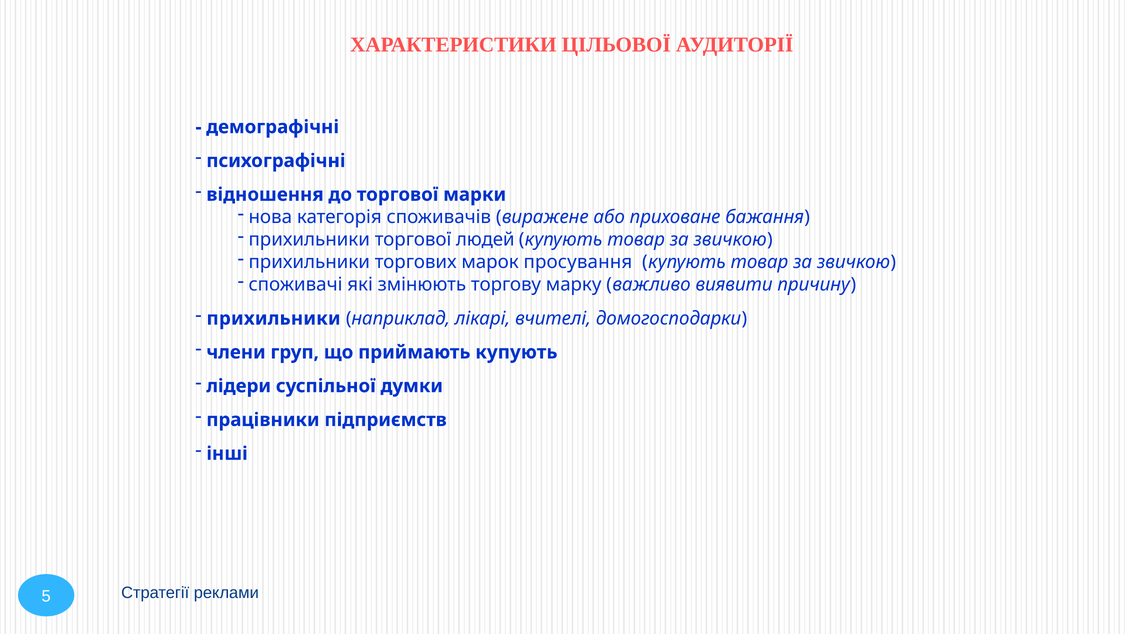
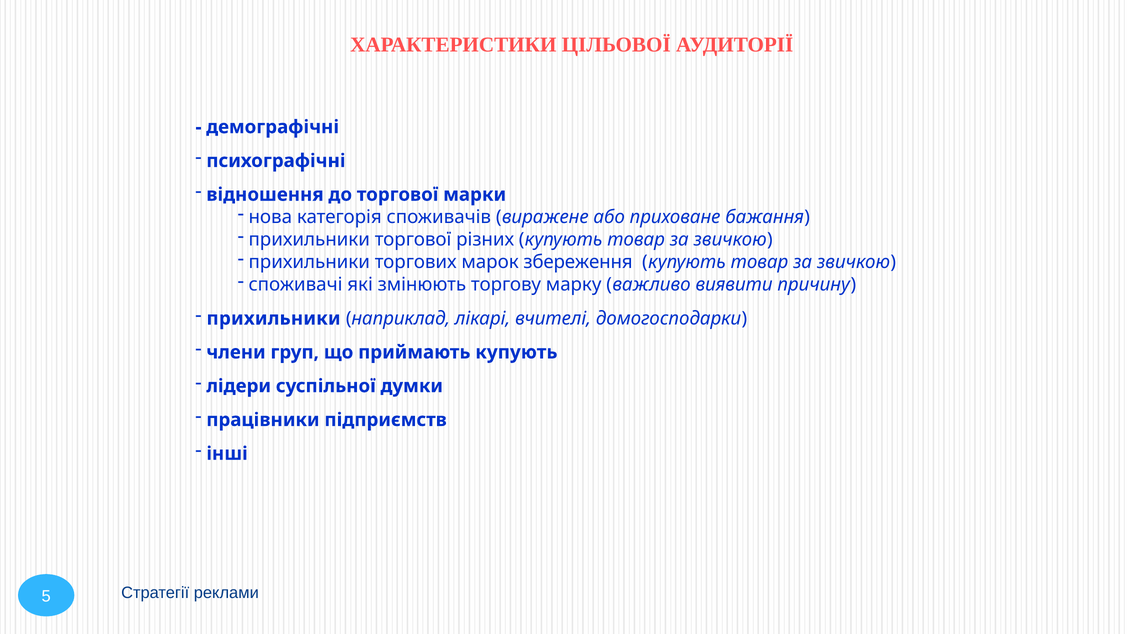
людей: людей -> різних
просування: просування -> збереження
